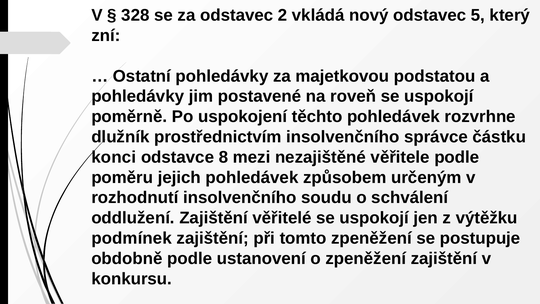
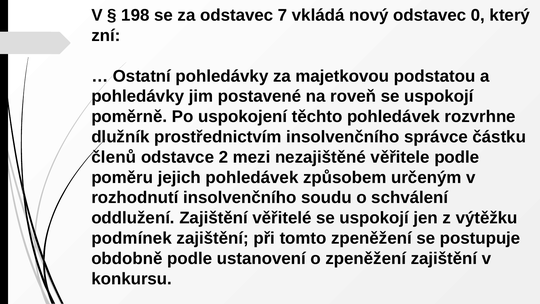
328: 328 -> 198
2: 2 -> 7
5: 5 -> 0
konci: konci -> členů
8: 8 -> 2
